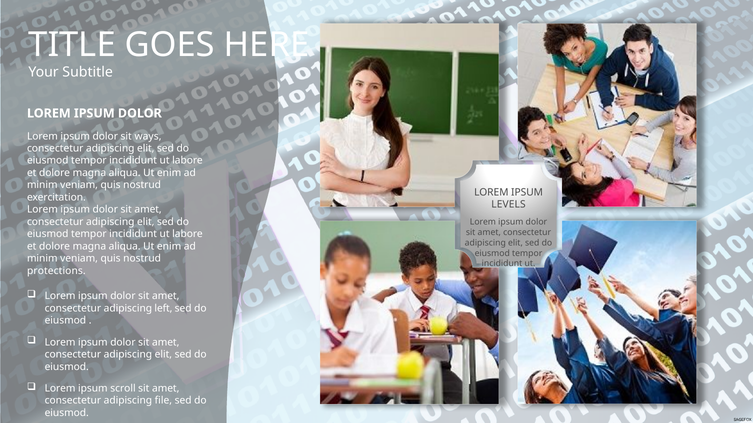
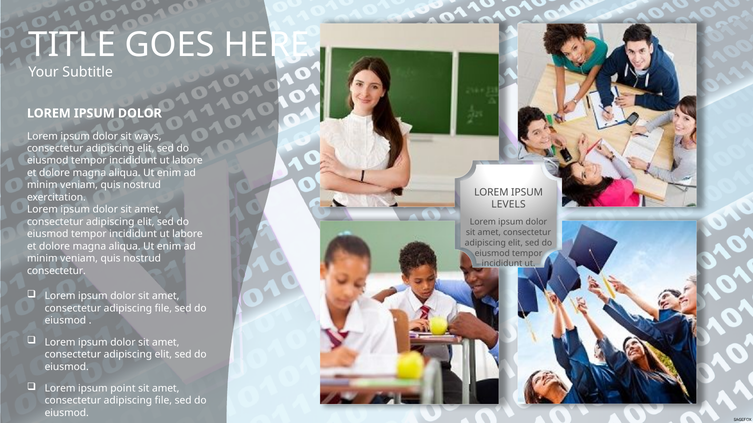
protections at (56, 271): protections -> consectetur
left at (163, 309): left -> file
scroll: scroll -> point
